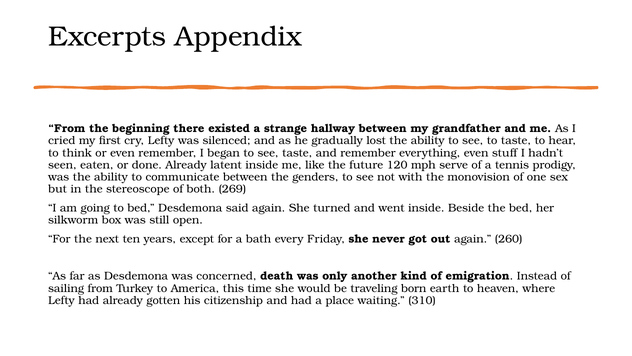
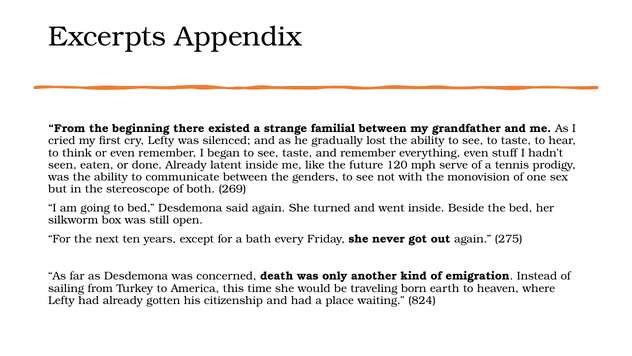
hallway: hallway -> familial
260: 260 -> 275
310: 310 -> 824
